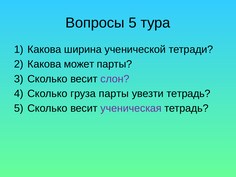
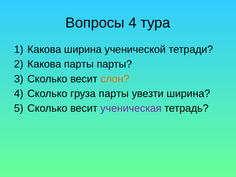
Вопросы 5: 5 -> 4
Какова может: может -> парты
слон colour: purple -> orange
увезти тетрадь: тетрадь -> ширина
